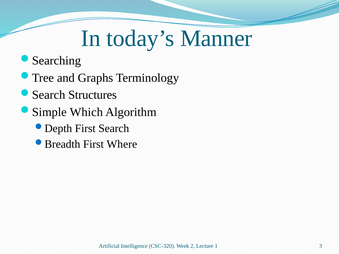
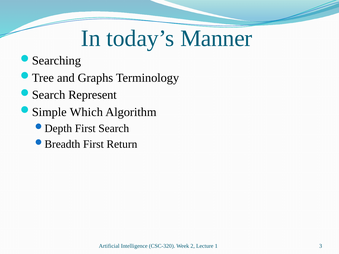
Structures: Structures -> Represent
Where: Where -> Return
